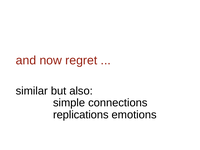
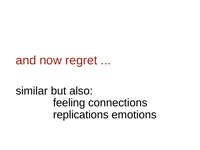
simple: simple -> feeling
